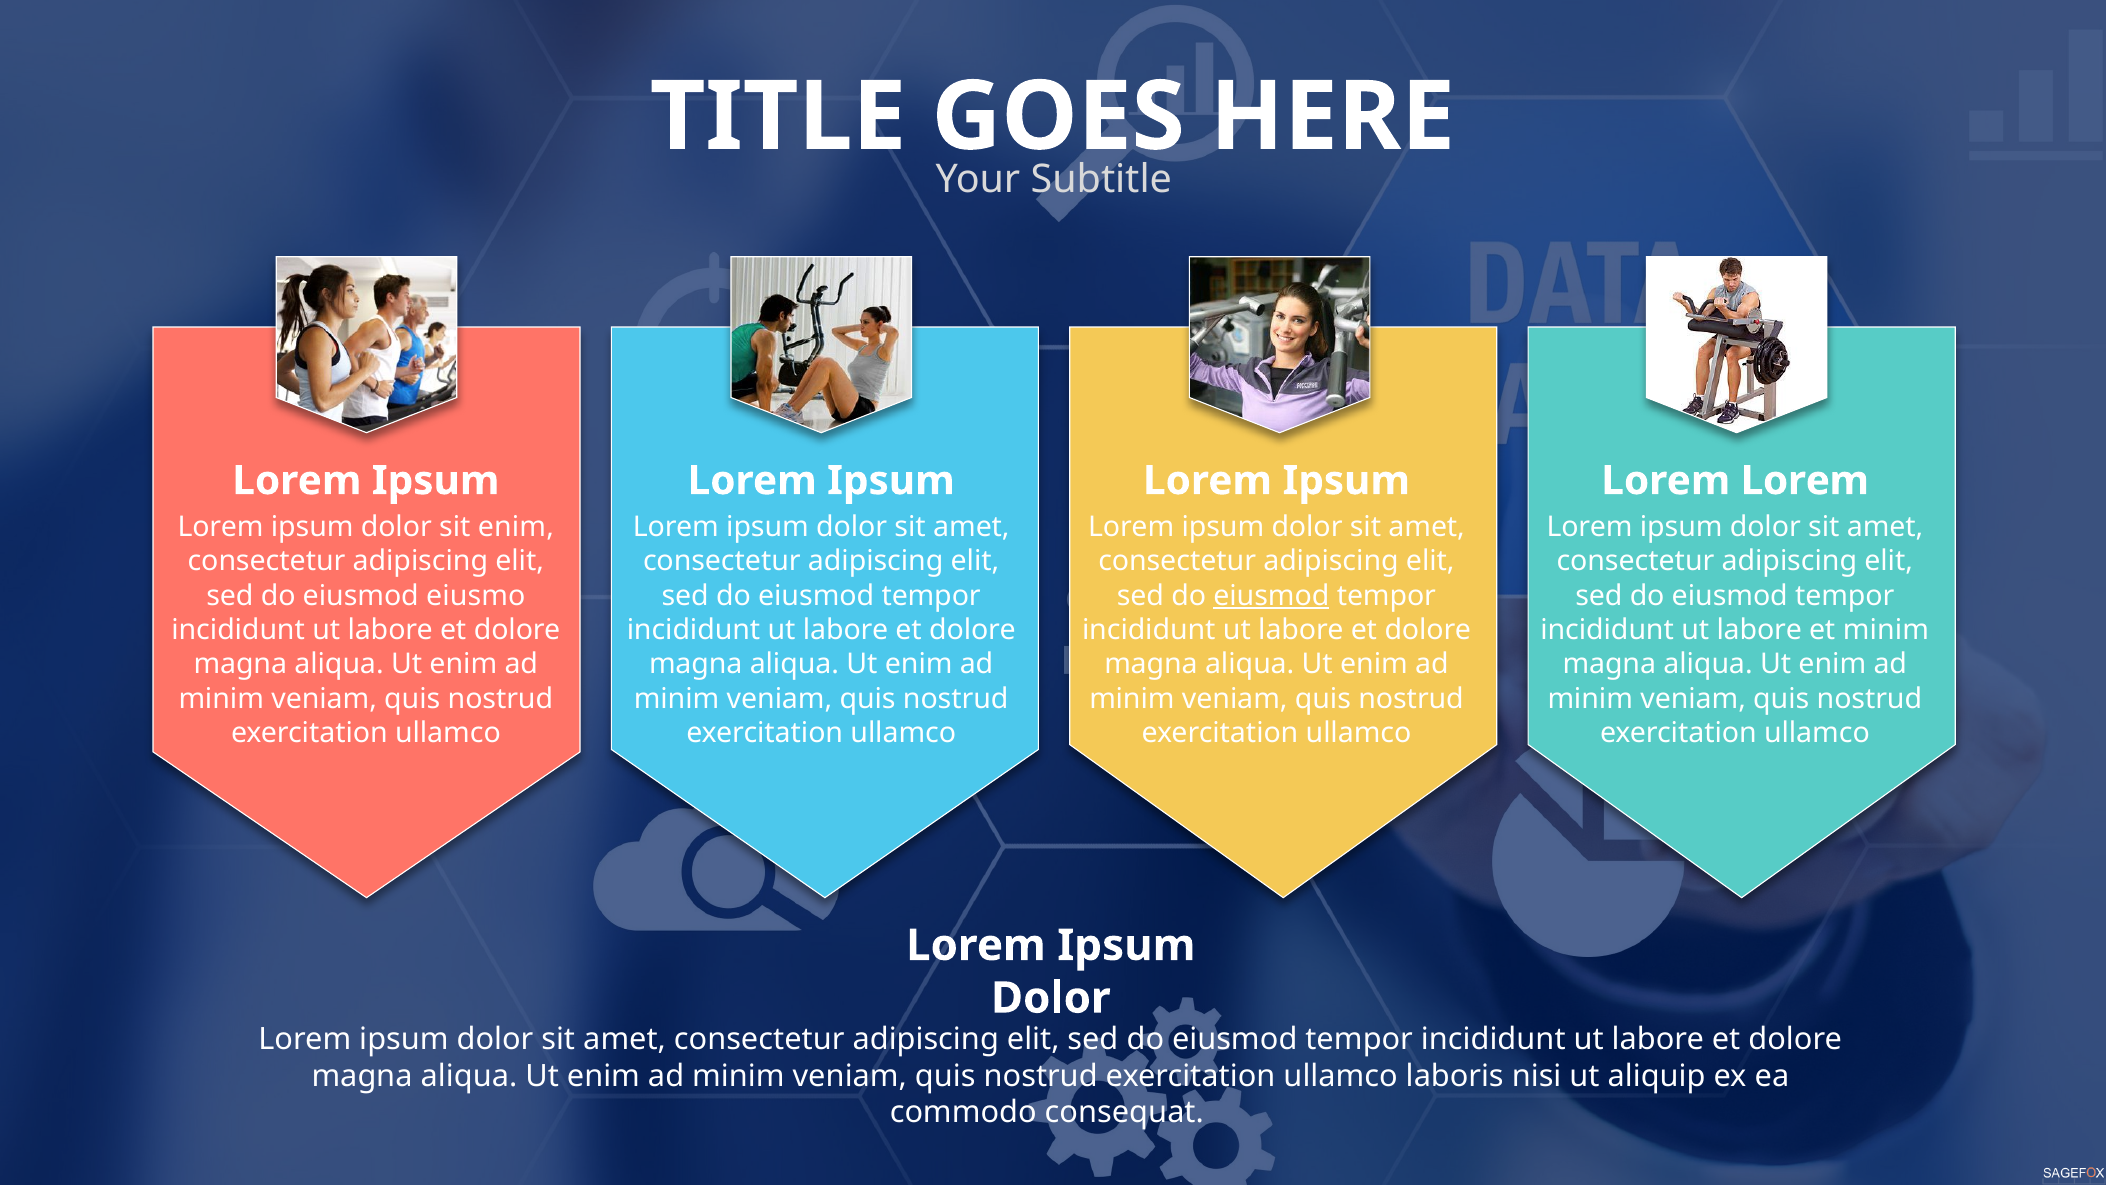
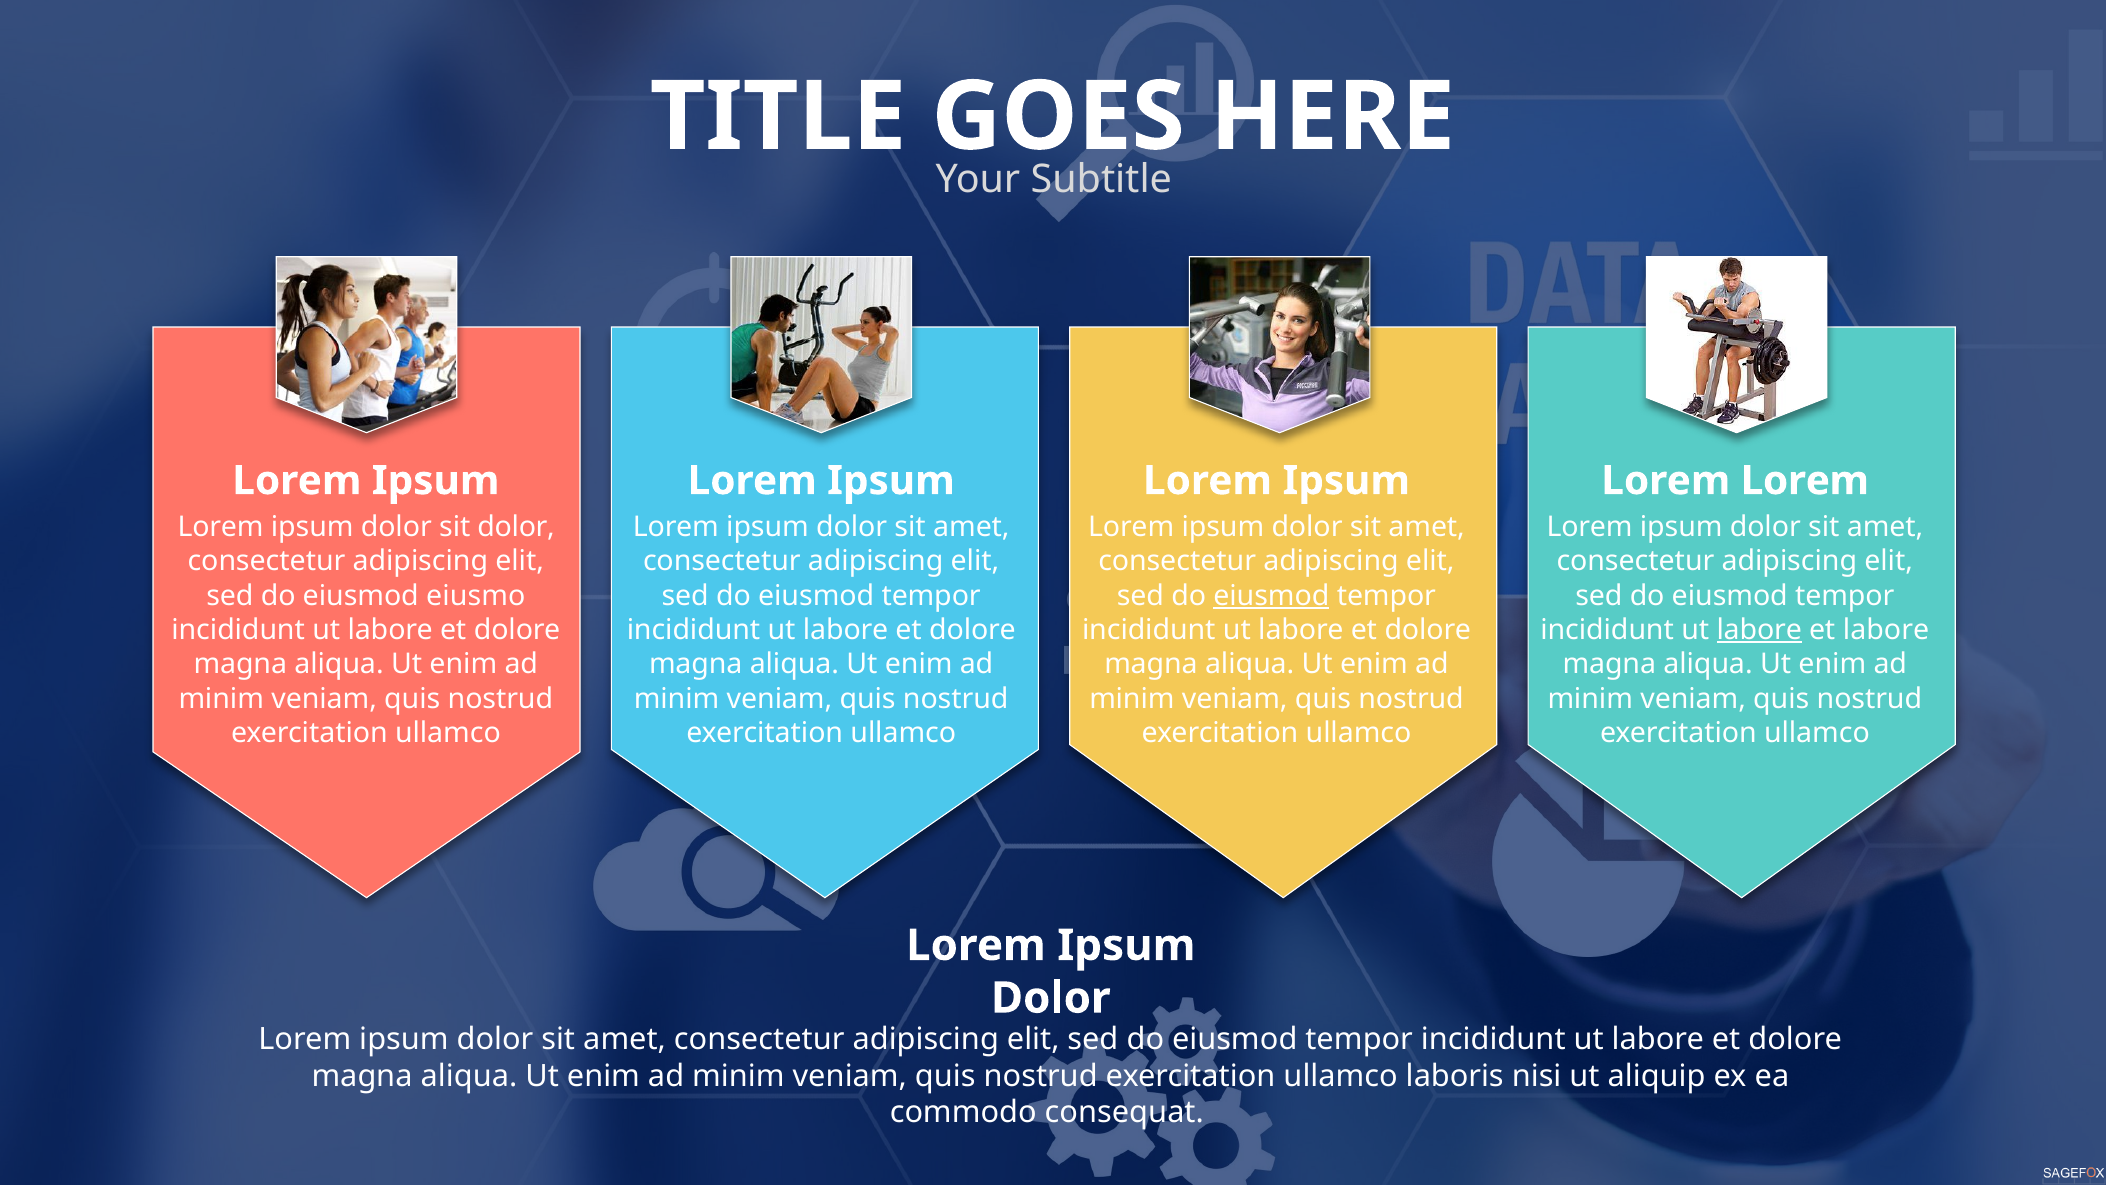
sit enim: enim -> dolor
labore at (1759, 630) underline: none -> present
et minim: minim -> labore
